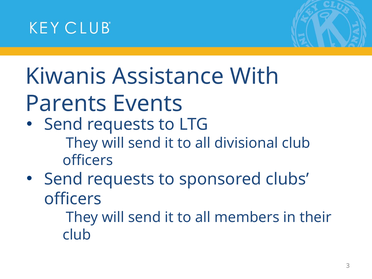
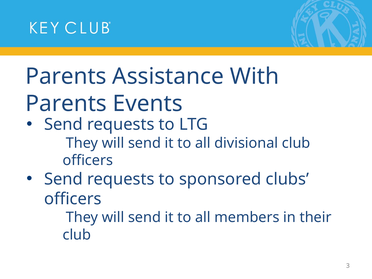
Kiwanis at (66, 76): Kiwanis -> Parents
